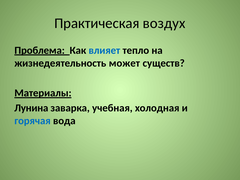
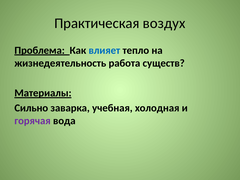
может: может -> работа
Лунина: Лунина -> Сильно
горячая colour: blue -> purple
